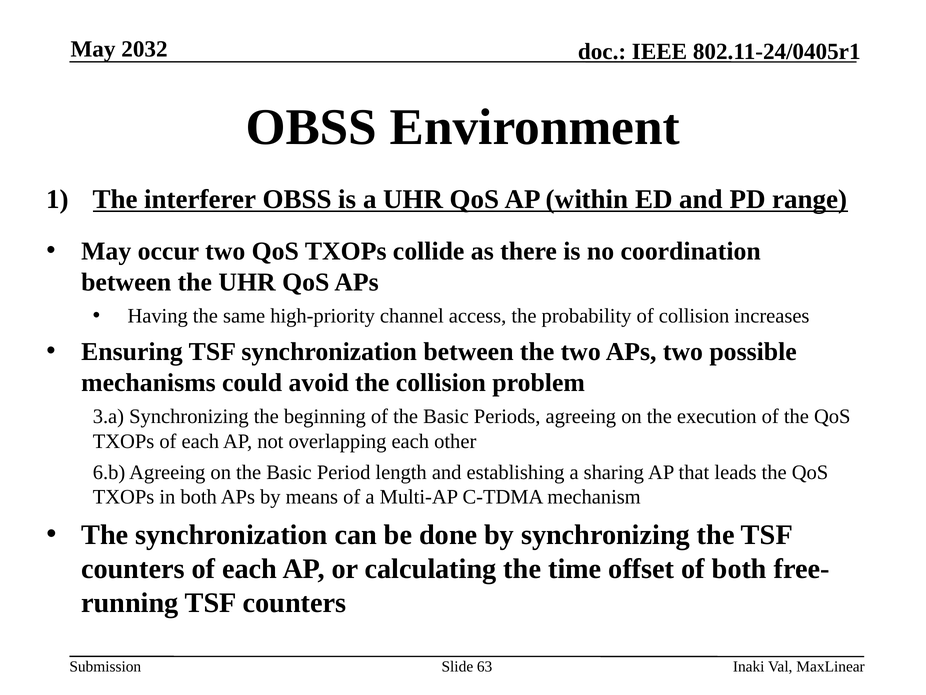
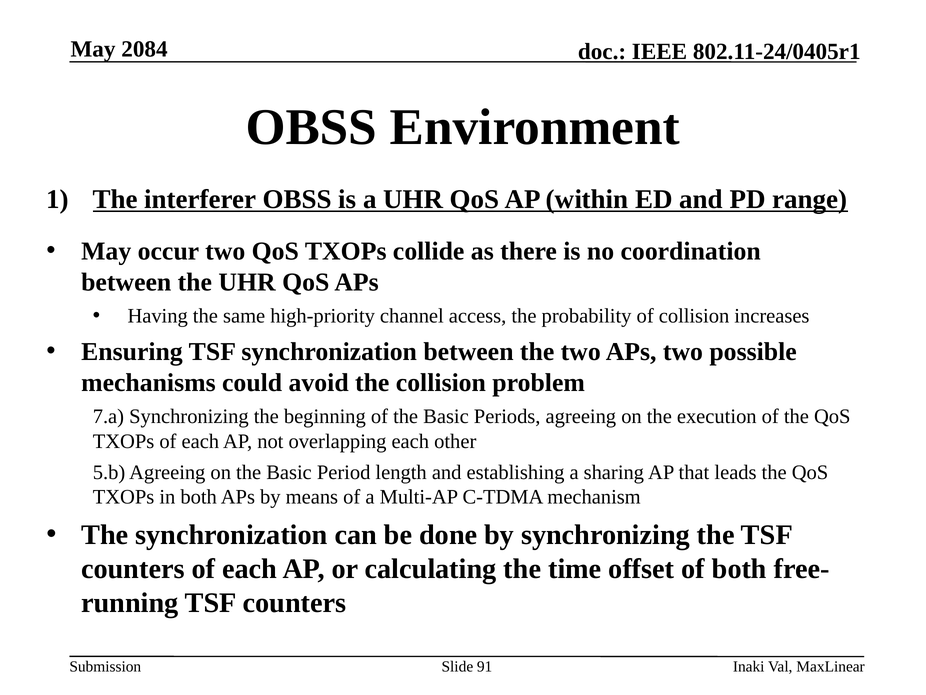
2032: 2032 -> 2084
3.a: 3.a -> 7.a
6.b: 6.b -> 5.b
63: 63 -> 91
